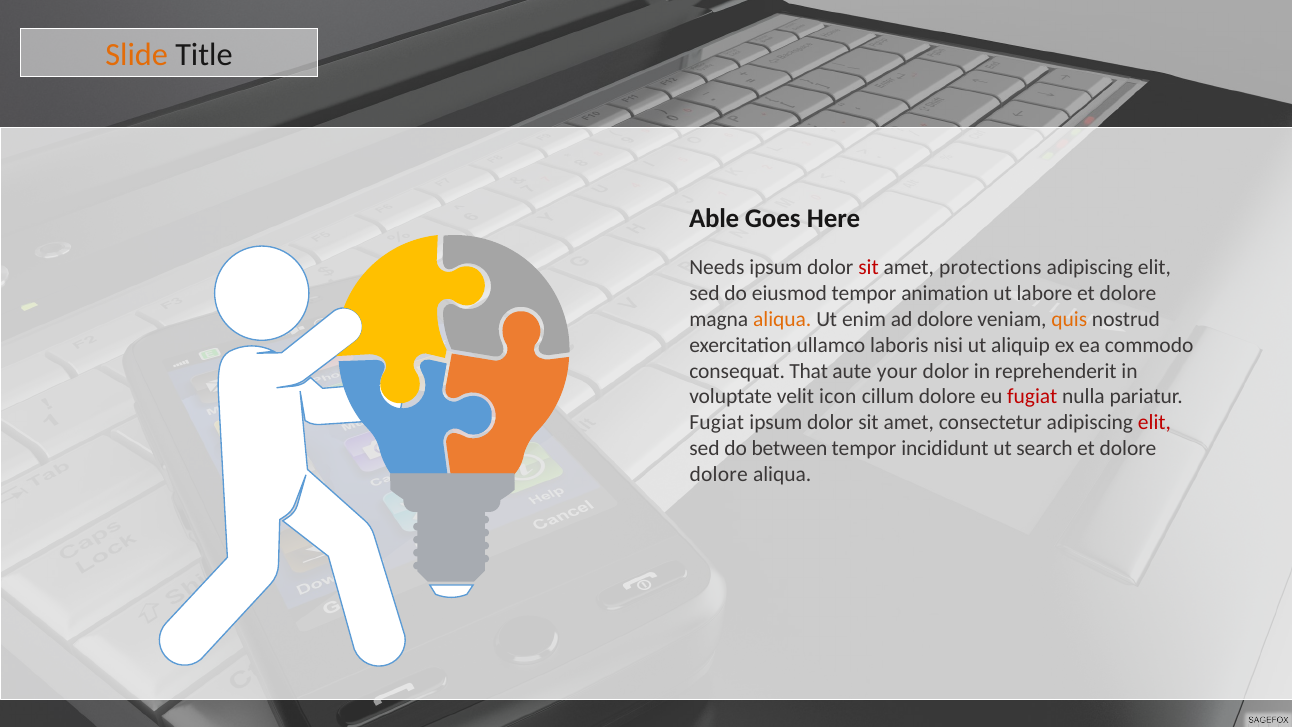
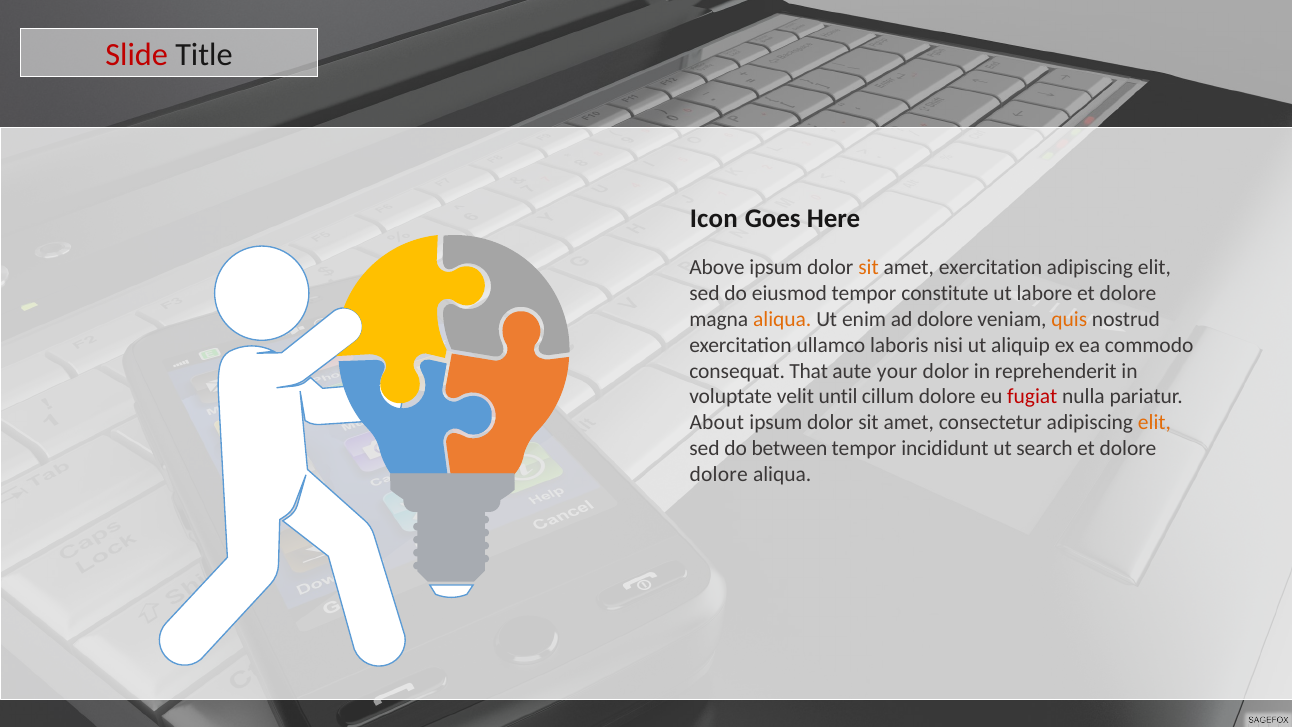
Slide colour: orange -> red
Able: Able -> Icon
Needs: Needs -> Above
sit at (868, 268) colour: red -> orange
amet protections: protections -> exercitation
animation: animation -> constitute
icon: icon -> until
Fugiat at (717, 422): Fugiat -> About
elit at (1154, 422) colour: red -> orange
